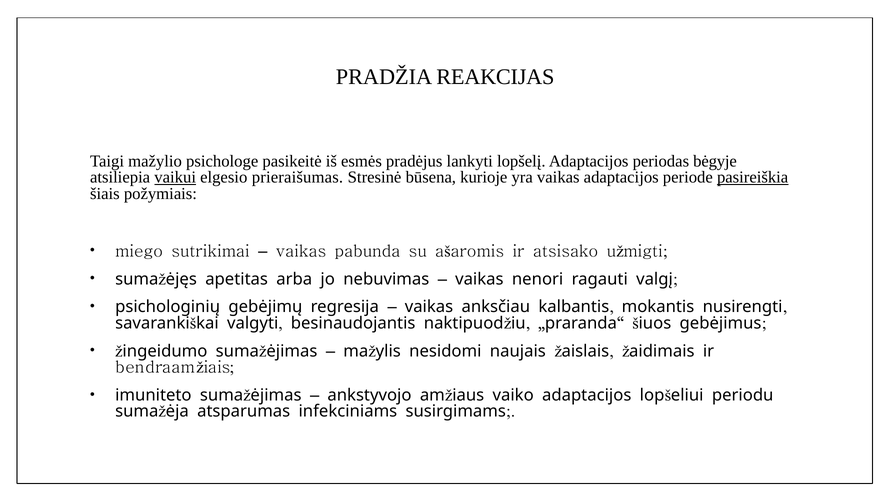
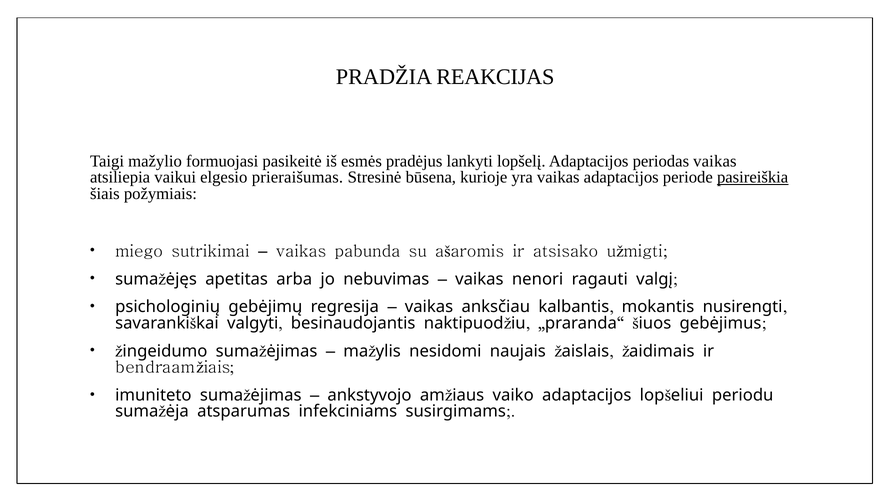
psichologe: psichologe -> formuojasi
periodas bėgyje: bėgyje -> vaikas
vaikui underline: present -> none
